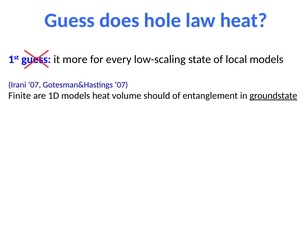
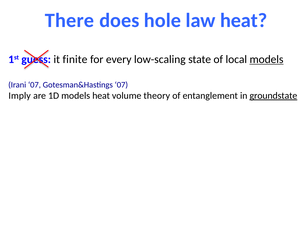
Guess at (70, 20): Guess -> There
more: more -> finite
models at (267, 59) underline: none -> present
Finite: Finite -> Imply
should: should -> theory
